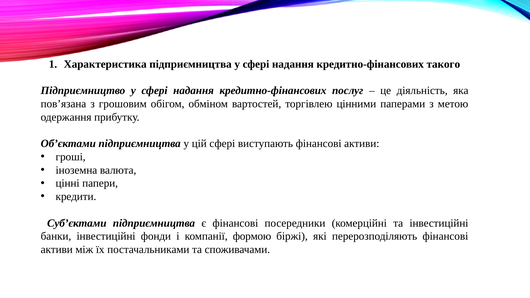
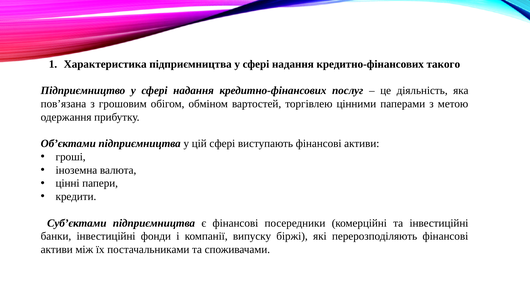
формою: формою -> випуску
